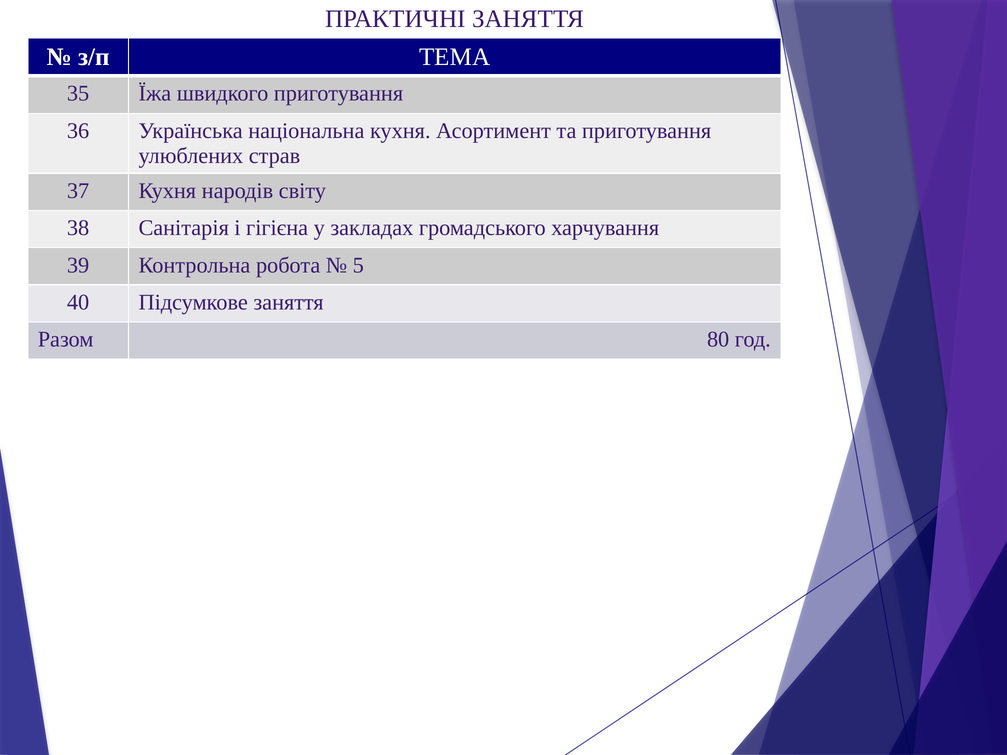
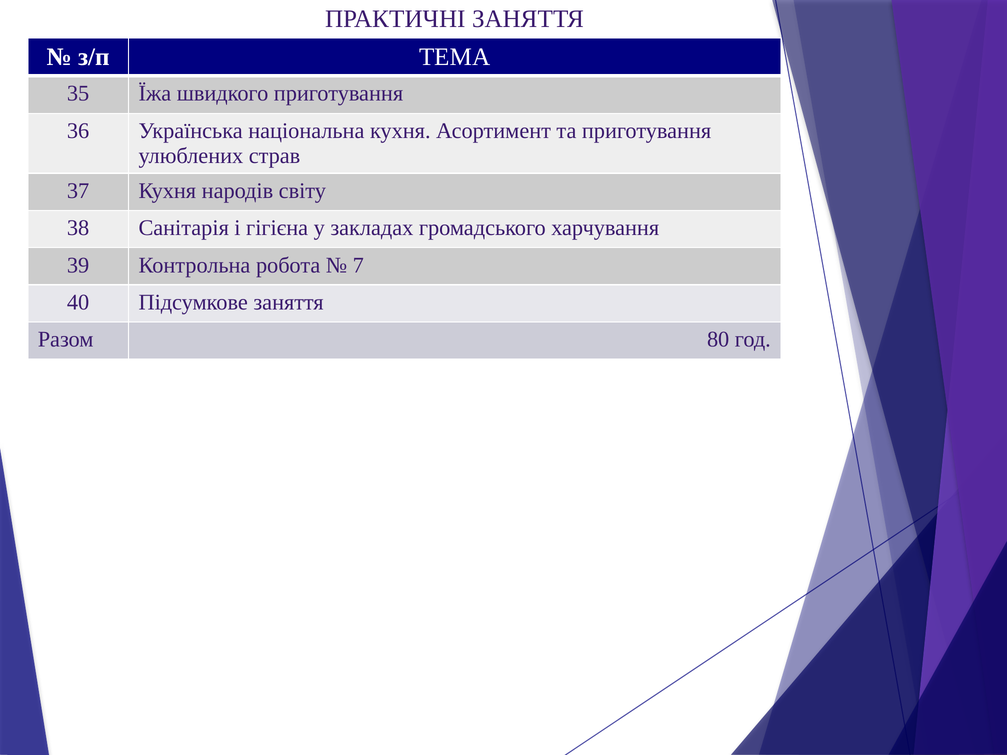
5: 5 -> 7
